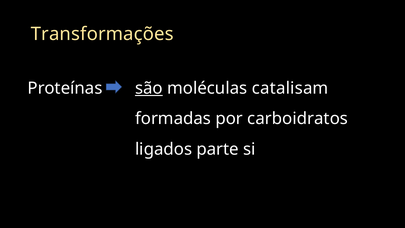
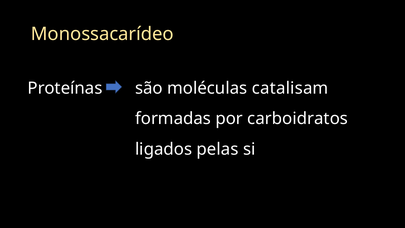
Transformações: Transformações -> Monossacarídeo
são underline: present -> none
parte: parte -> pelas
